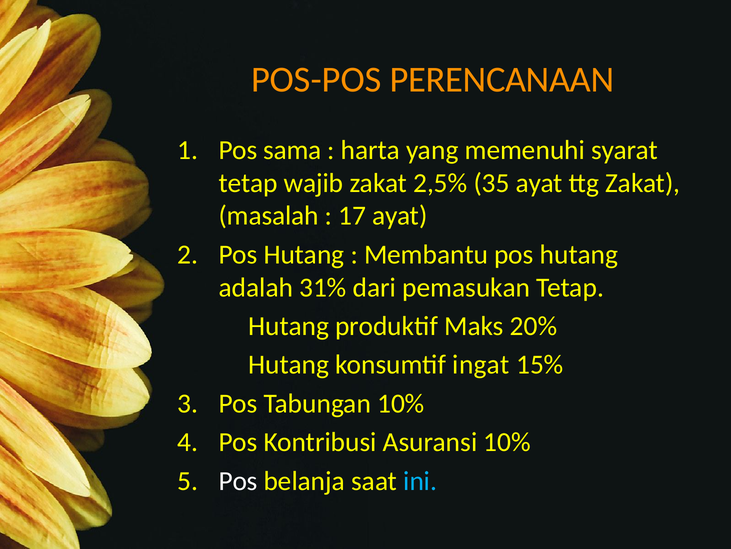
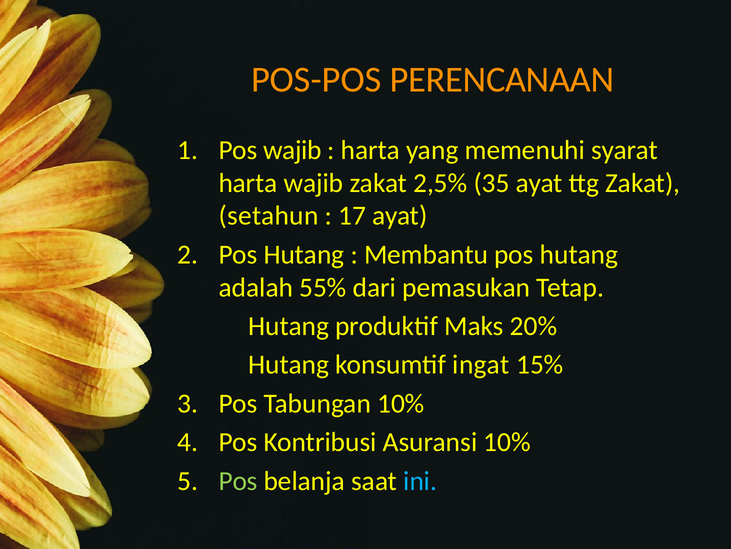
Pos sama: sama -> wajib
tetap at (248, 183): tetap -> harta
masalah: masalah -> setahun
31%: 31% -> 55%
Pos at (238, 480) colour: white -> light green
